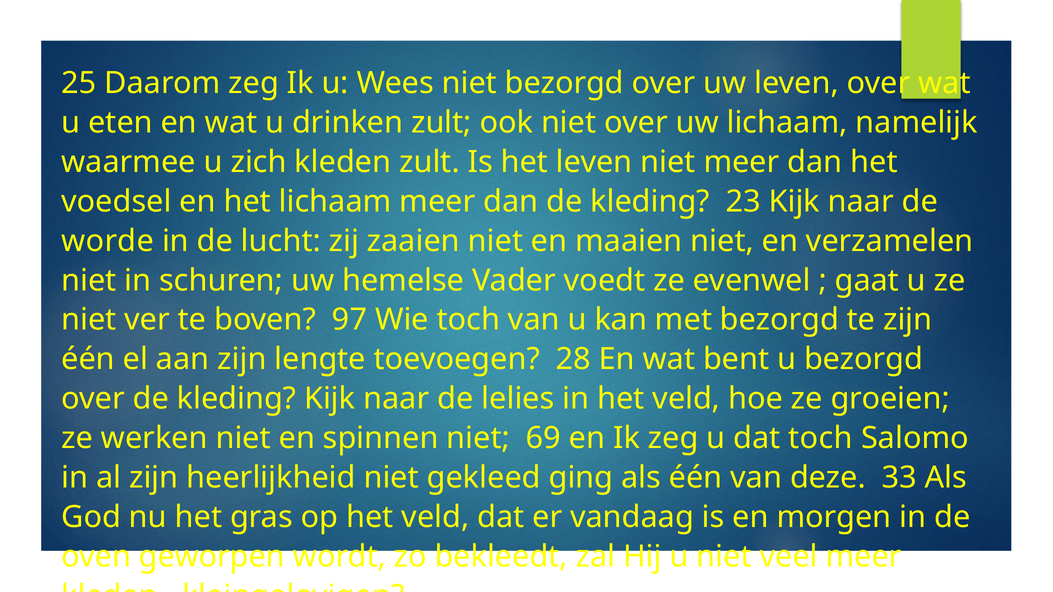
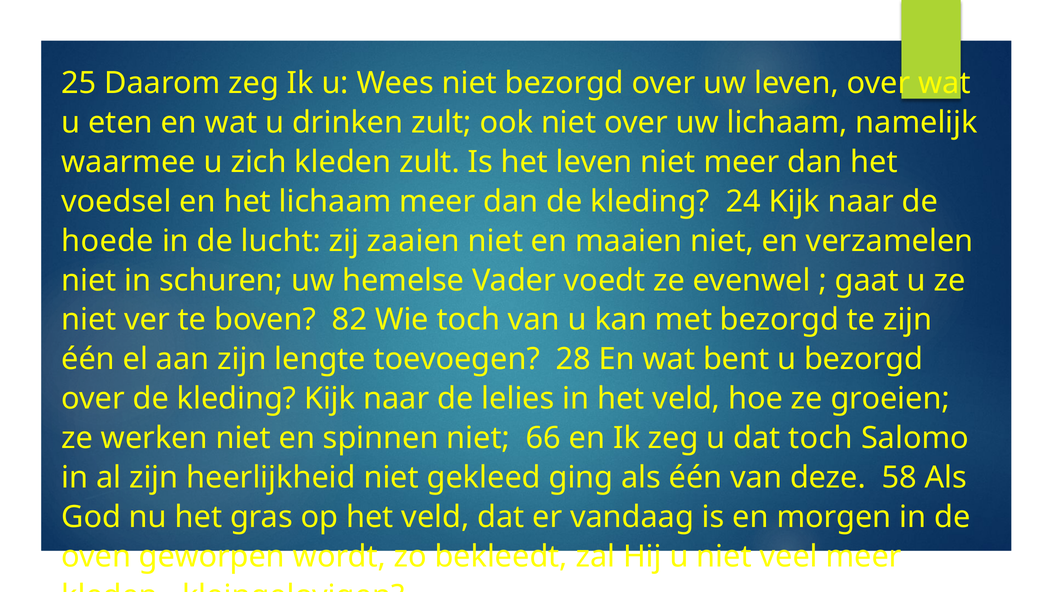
23: 23 -> 24
worde: worde -> hoede
97: 97 -> 82
69: 69 -> 66
33: 33 -> 58
